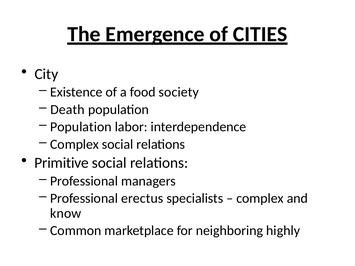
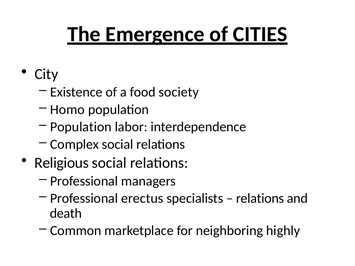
Death: Death -> Homo
Primitive: Primitive -> Religious
complex at (260, 199): complex -> relations
know: know -> death
